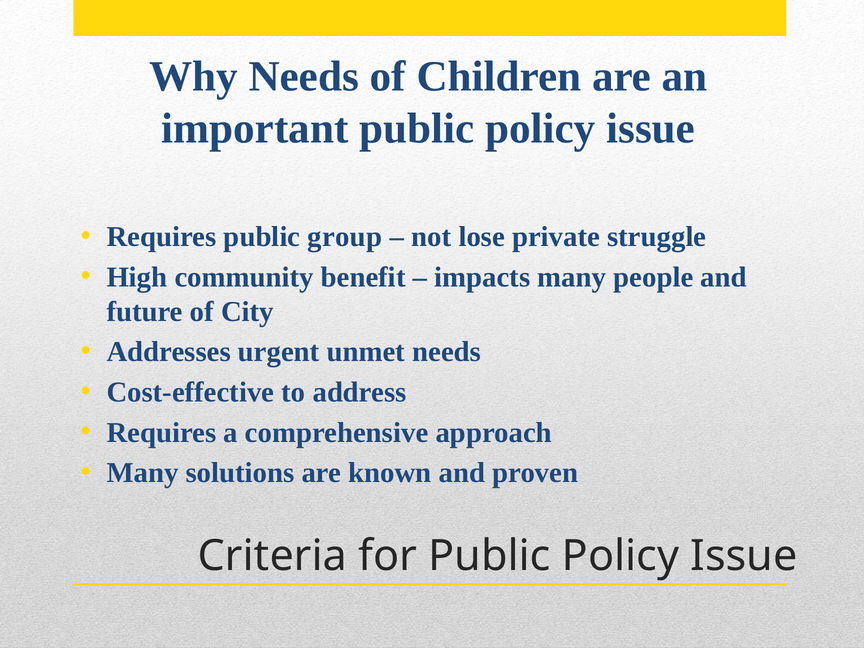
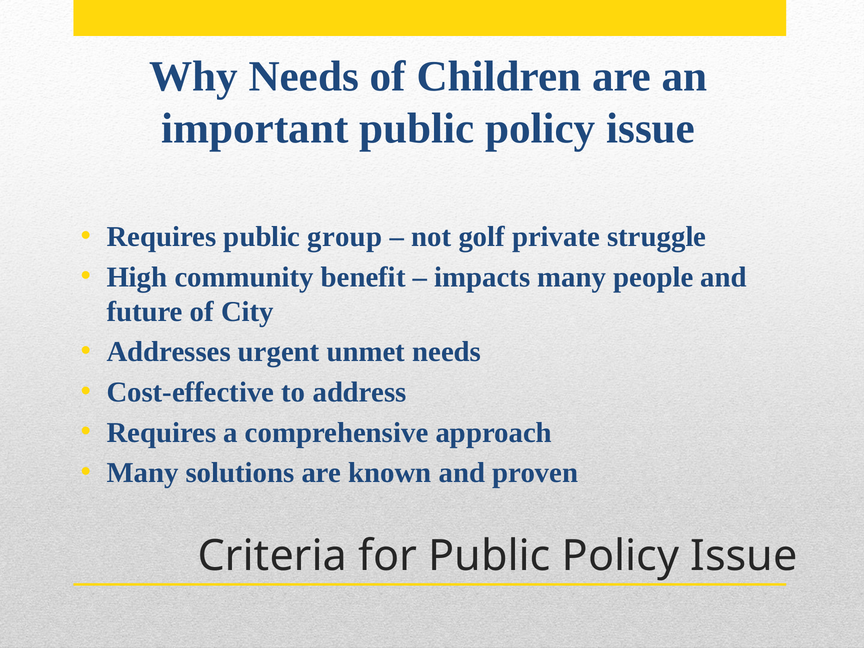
lose: lose -> golf
